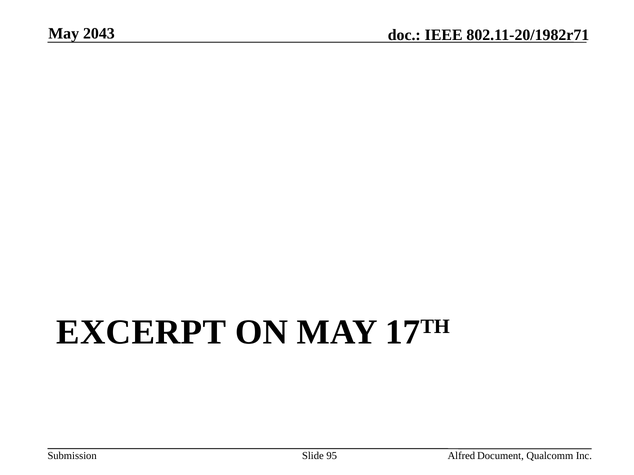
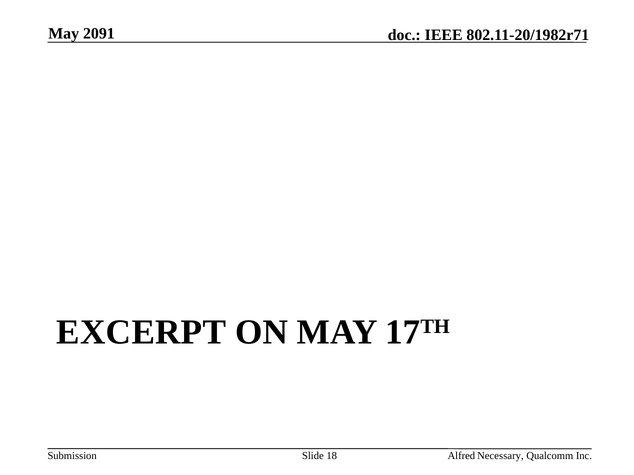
2043: 2043 -> 2091
95: 95 -> 18
Document: Document -> Necessary
